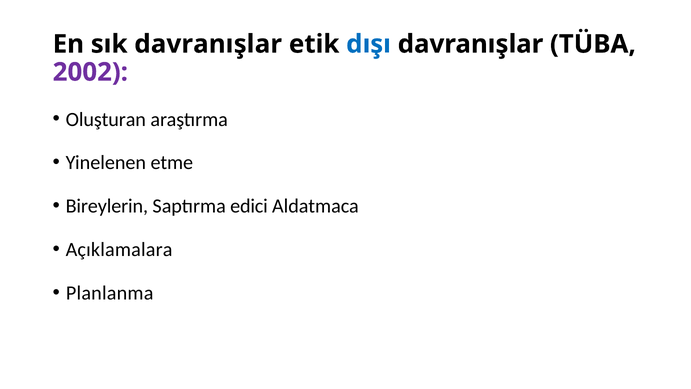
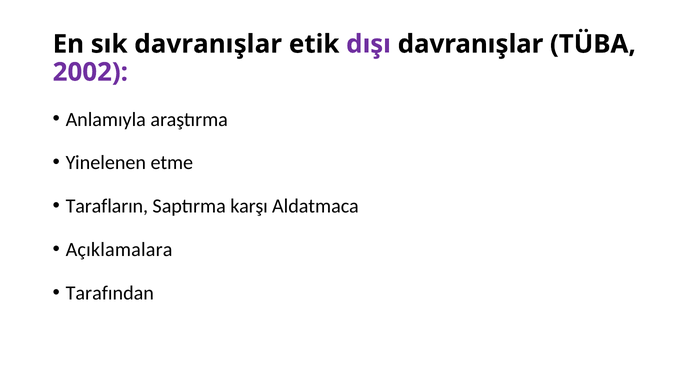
dışı colour: blue -> purple
Oluşturan: Oluşturan -> Anlamıyla
Bireylerin: Bireylerin -> Tarafların
edici: edici -> karşı
Planlanma: Planlanma -> Tarafından
